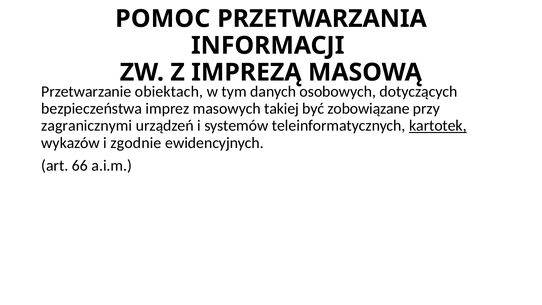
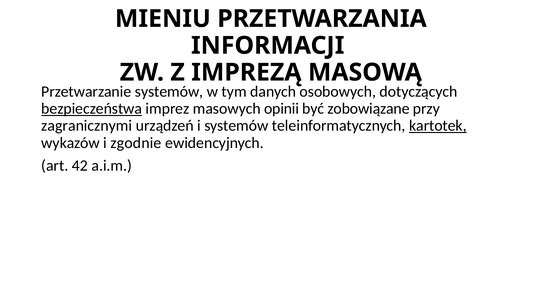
POMOC: POMOC -> MIENIU
Przetwarzanie obiektach: obiektach -> systemów
bezpieczeństwa underline: none -> present
takiej: takiej -> opinii
66: 66 -> 42
